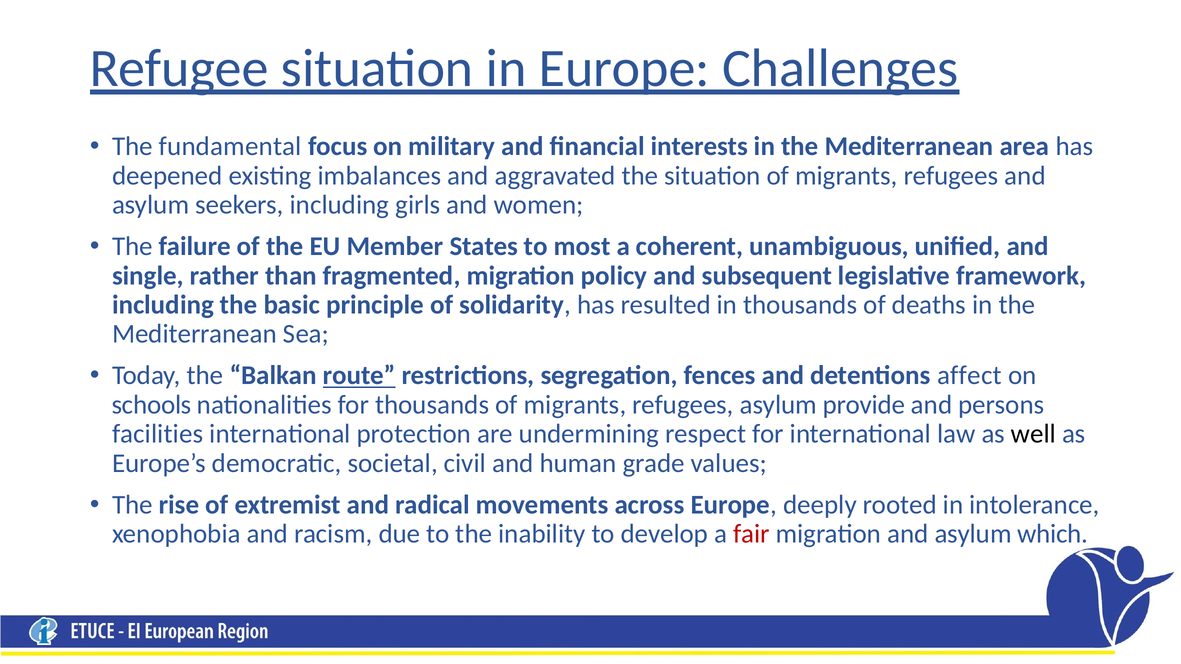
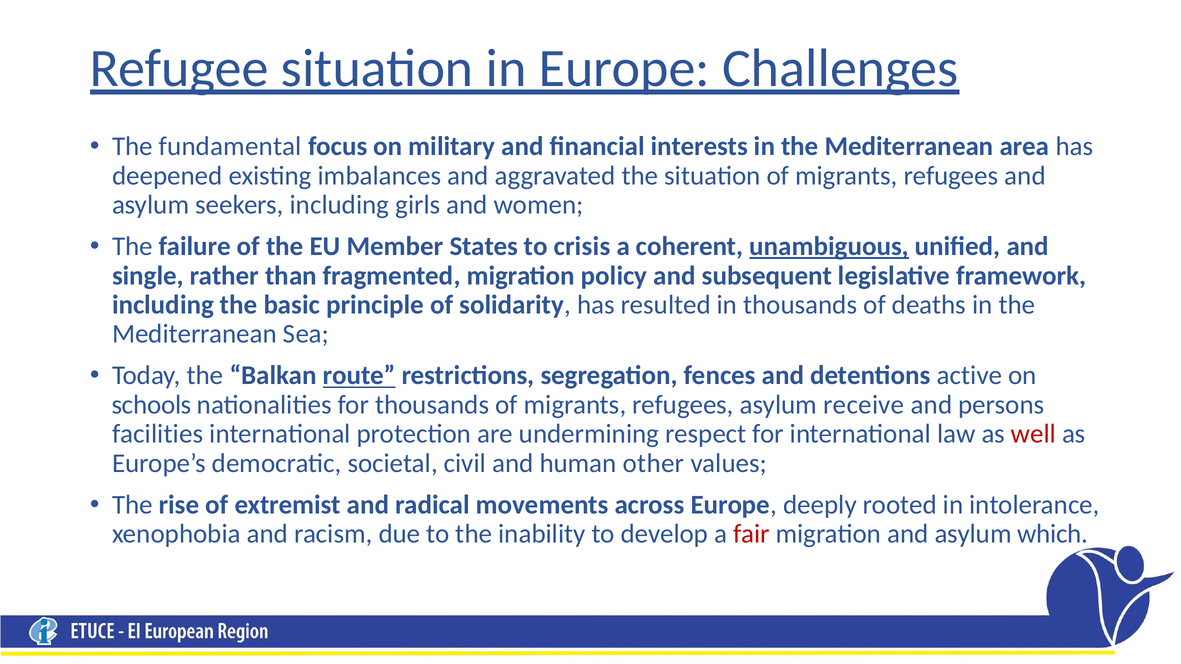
most: most -> crisis
unambiguous underline: none -> present
affect: affect -> active
provide: provide -> receive
well colour: black -> red
grade: grade -> other
